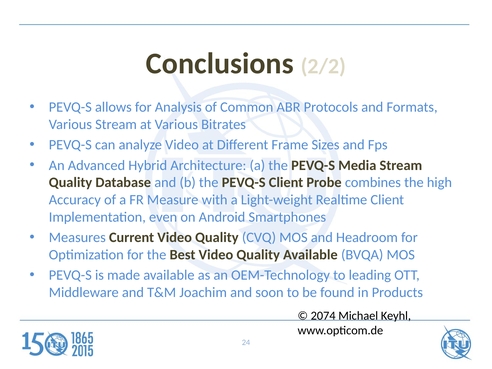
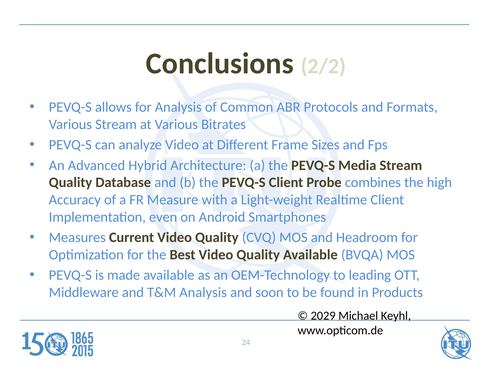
T&M Joachim: Joachim -> Analysis
2074: 2074 -> 2029
